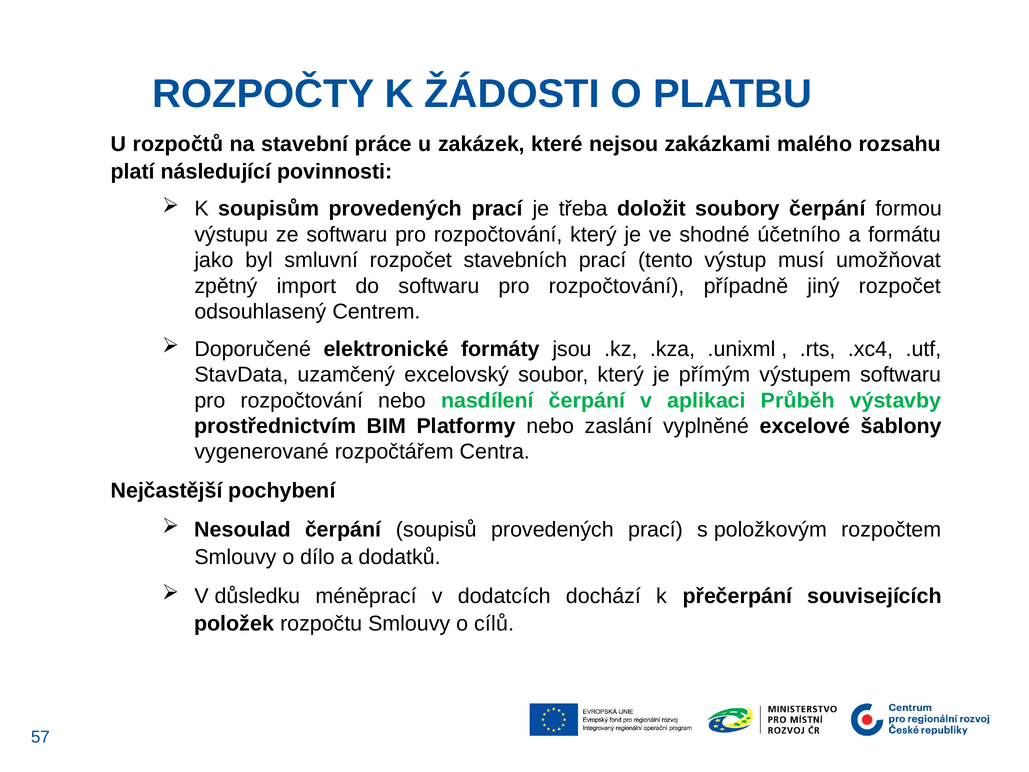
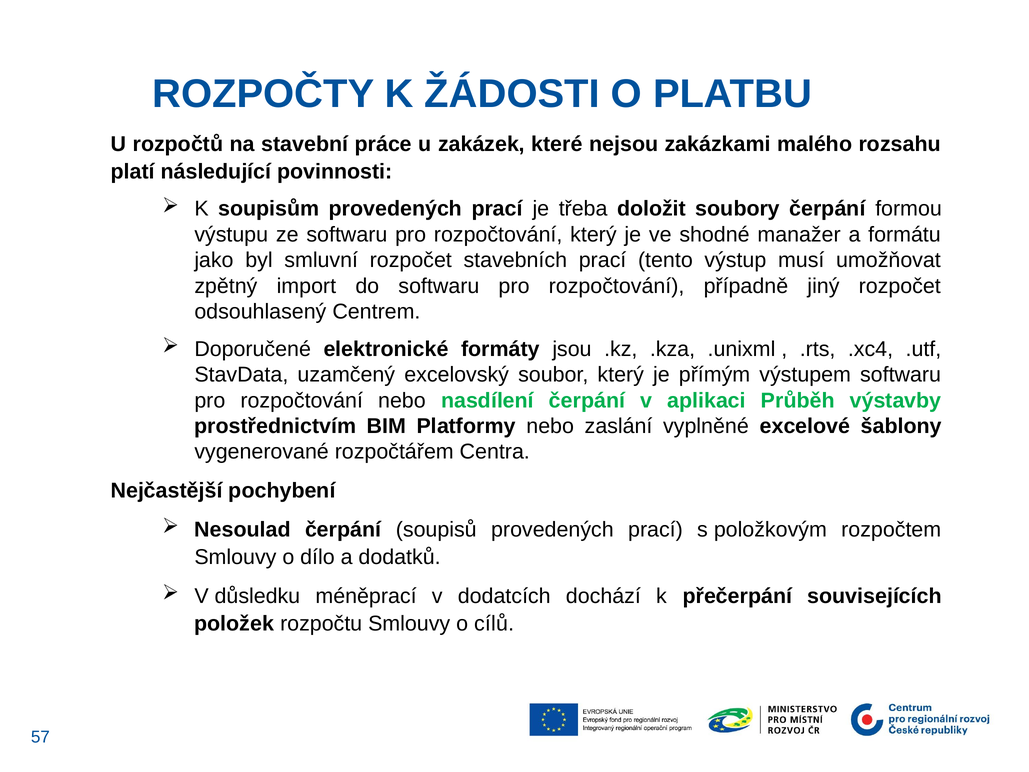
účetního: účetního -> manažer
